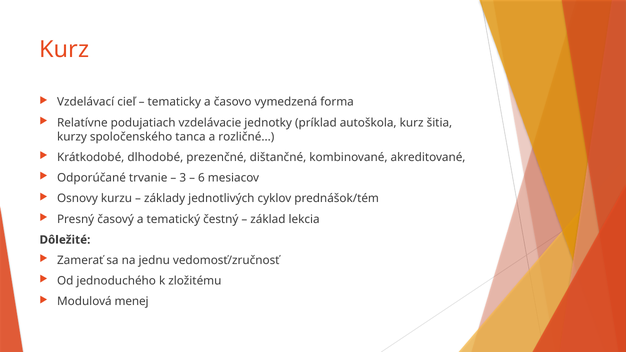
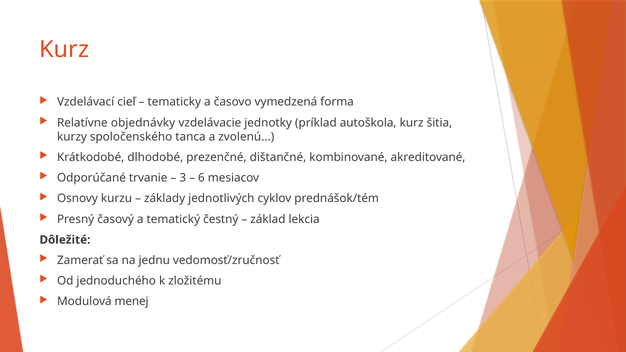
podujatiach: podujatiach -> objednávky
rozličné: rozličné -> zvolenú
